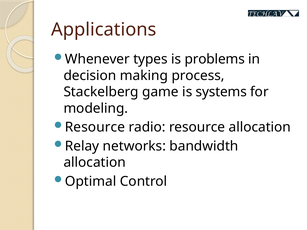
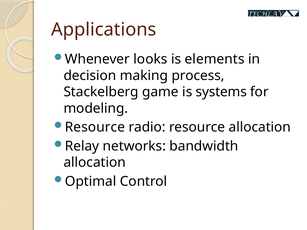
types: types -> looks
problems: problems -> elements
